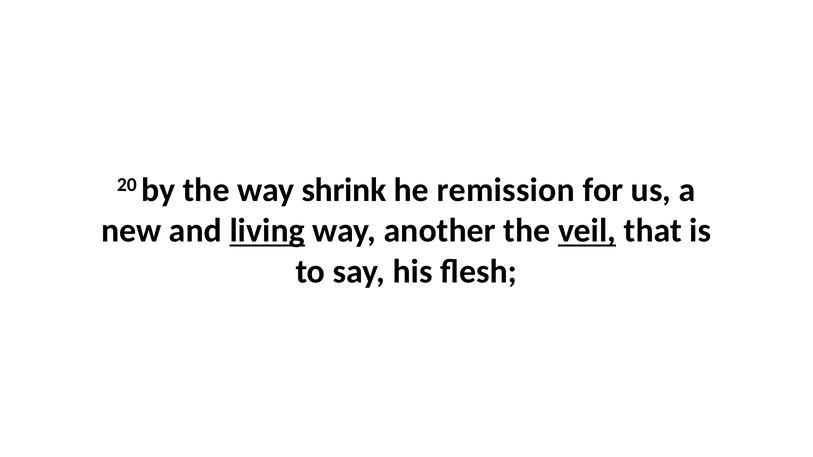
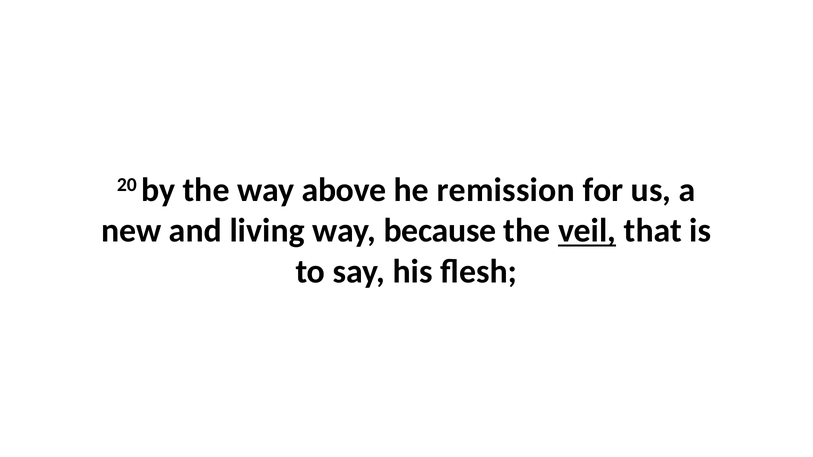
shrink: shrink -> above
living underline: present -> none
another: another -> because
